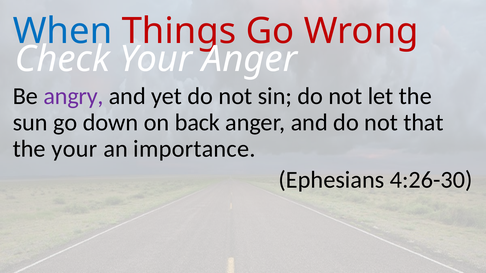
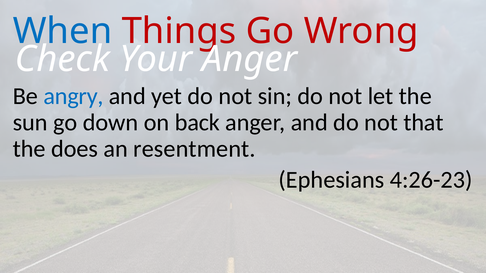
angry colour: purple -> blue
the your: your -> does
importance: importance -> resentment
4:26-30: 4:26-30 -> 4:26-23
